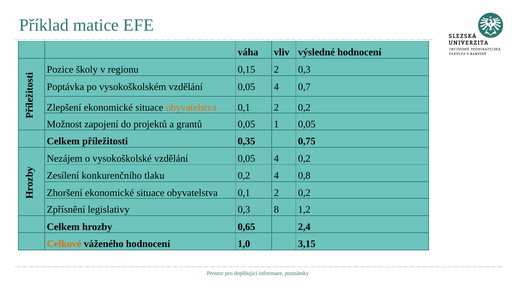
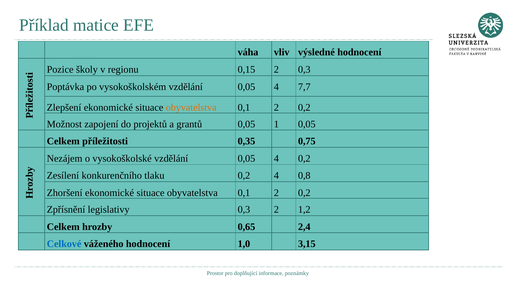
0,7: 0,7 -> 7,7
0,3 8: 8 -> 2
Celkové colour: orange -> blue
